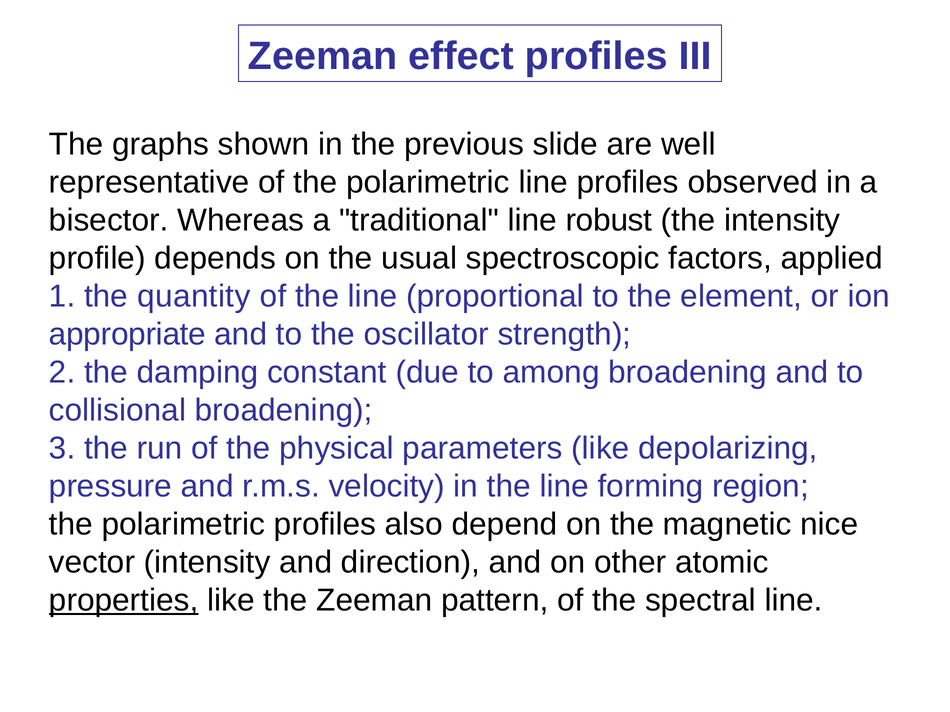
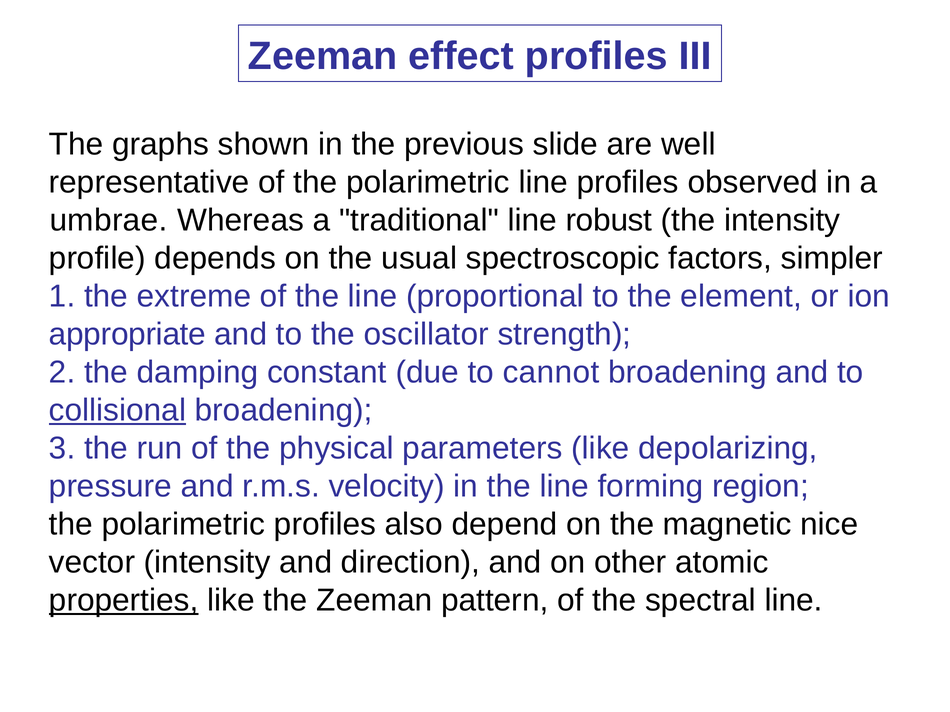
bisector: bisector -> umbrae
applied: applied -> simpler
quantity: quantity -> extreme
among: among -> cannot
collisional underline: none -> present
